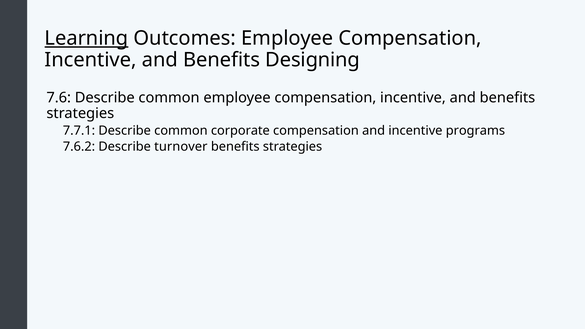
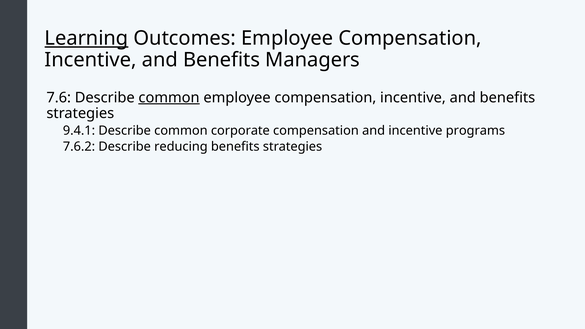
Designing: Designing -> Managers
common at (169, 98) underline: none -> present
7.7.1: 7.7.1 -> 9.4.1
turnover: turnover -> reducing
